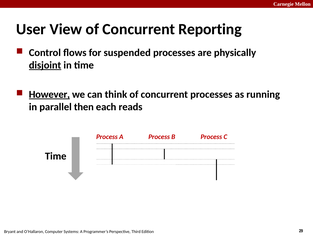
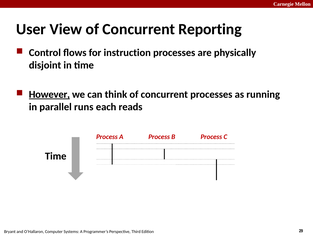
suspended: suspended -> instruction
disjoint underline: present -> none
then: then -> runs
